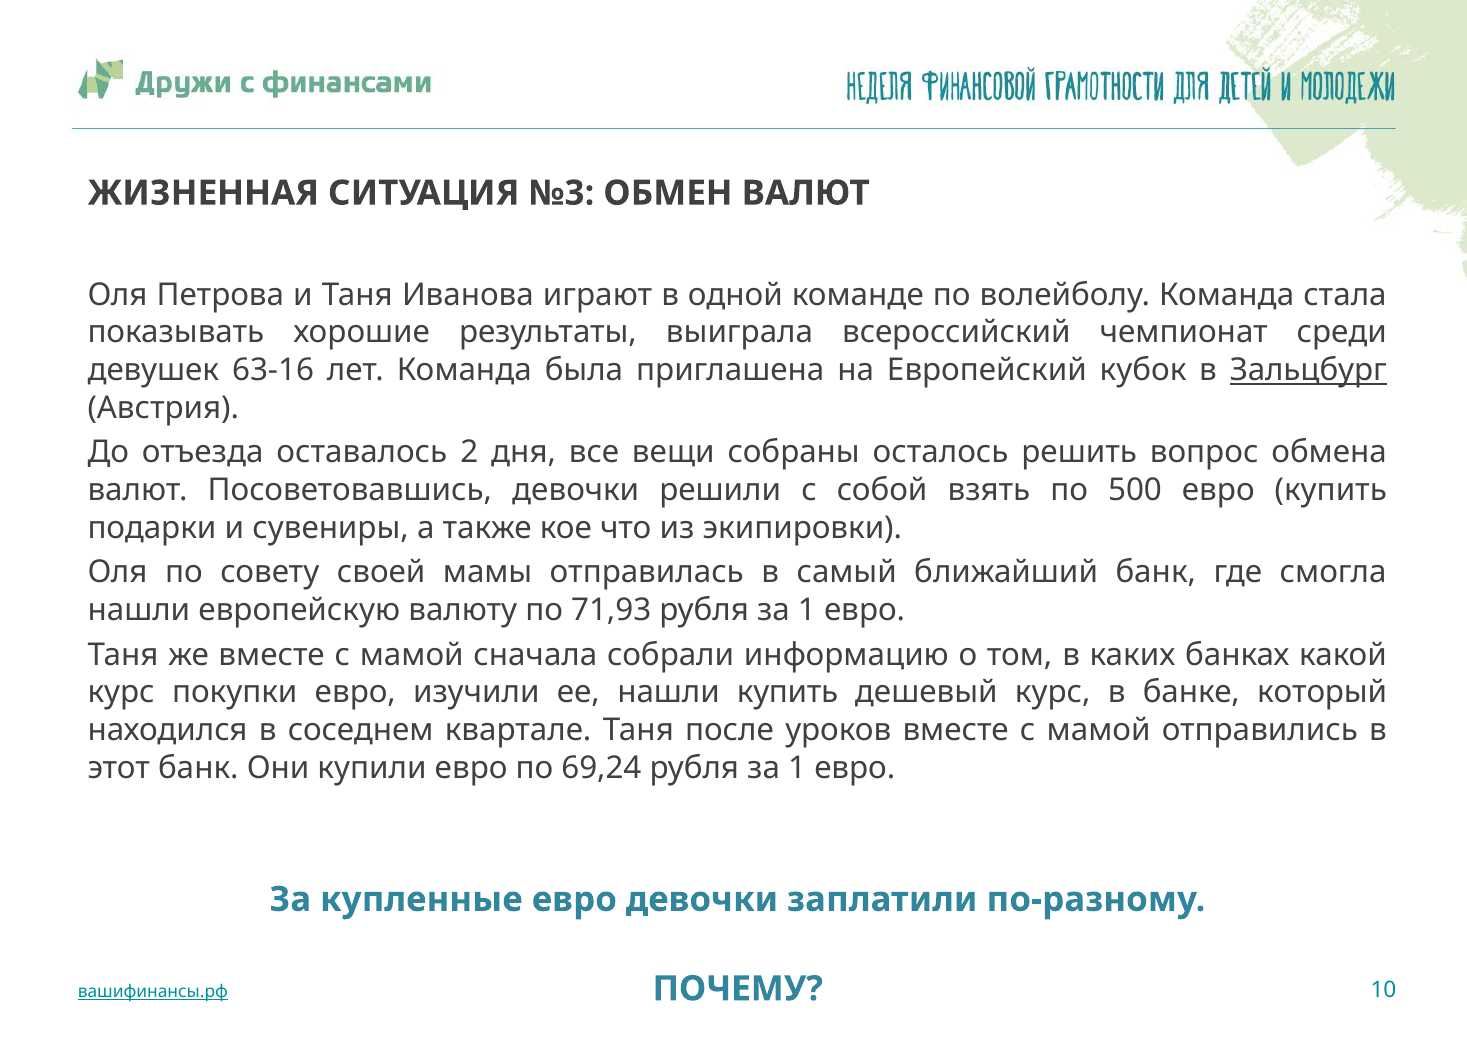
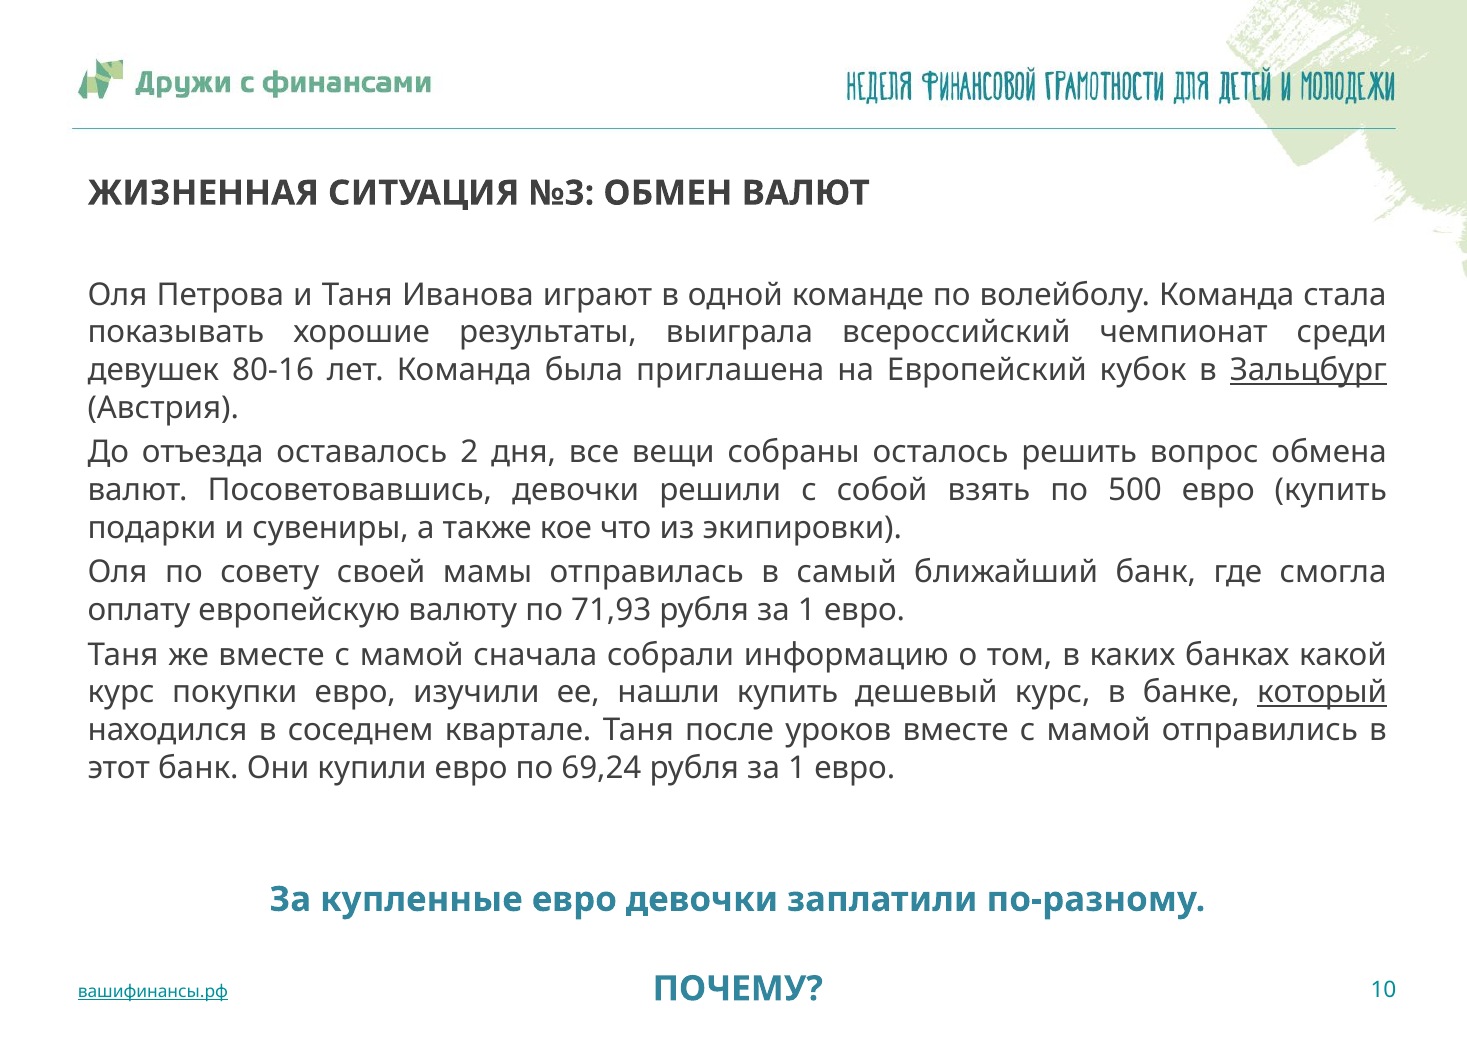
63-16: 63-16 -> 80-16
нашли at (139, 610): нашли -> оплату
который underline: none -> present
